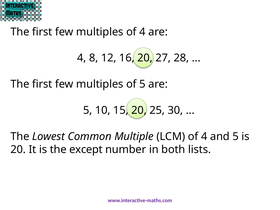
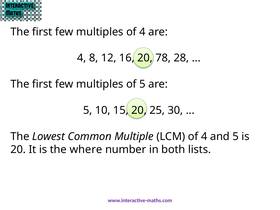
27: 27 -> 78
except: except -> where
